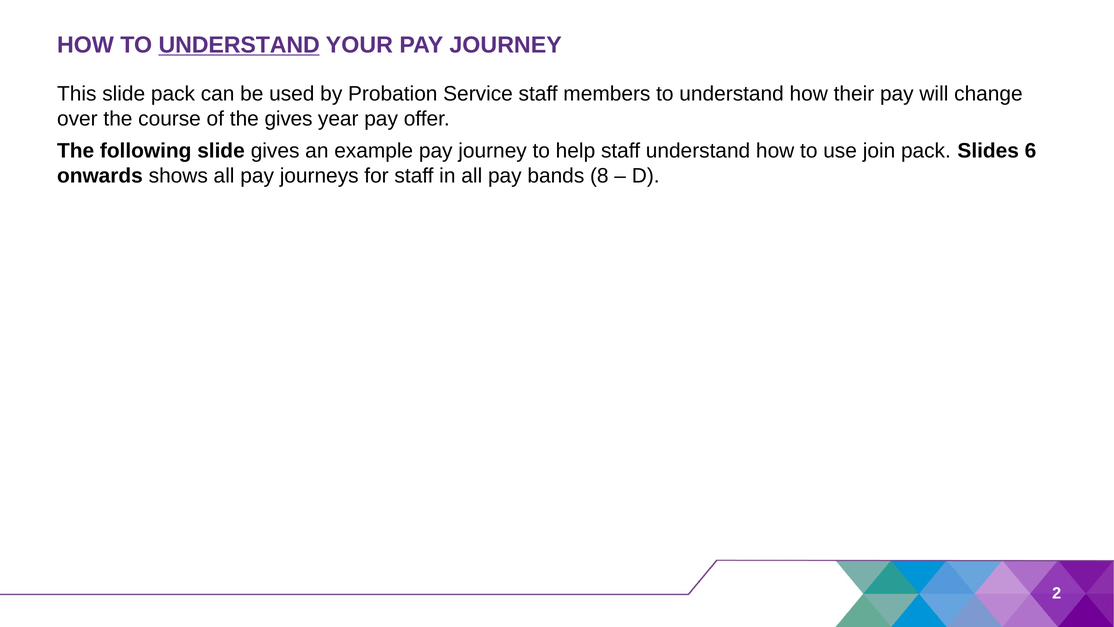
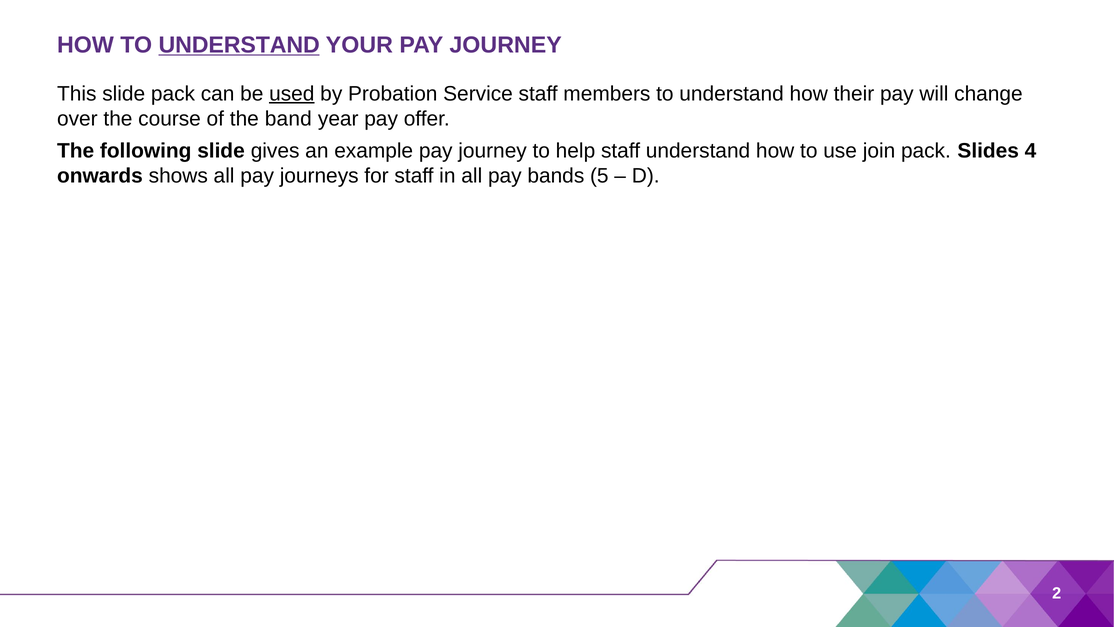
used underline: none -> present
the gives: gives -> band
6: 6 -> 4
8: 8 -> 5
